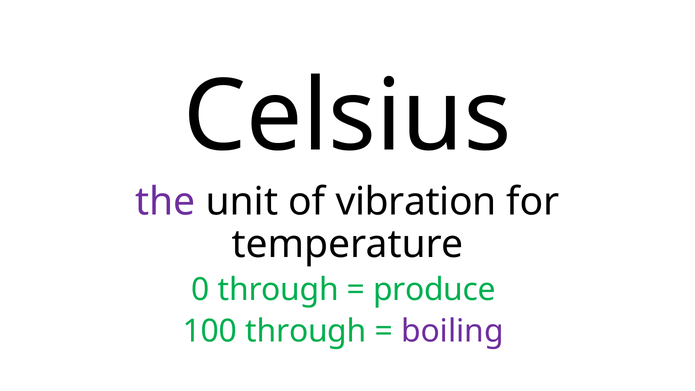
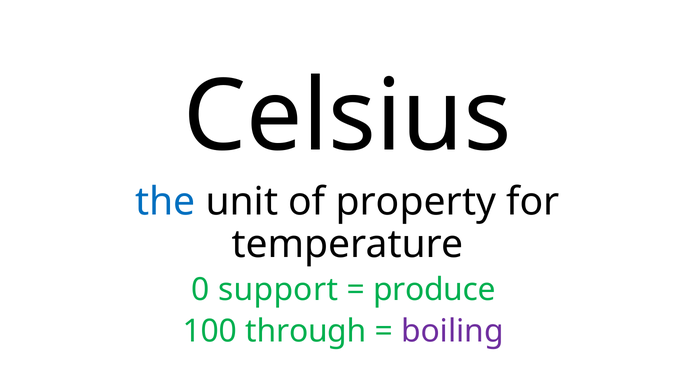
the colour: purple -> blue
vibration: vibration -> property
0 through: through -> support
